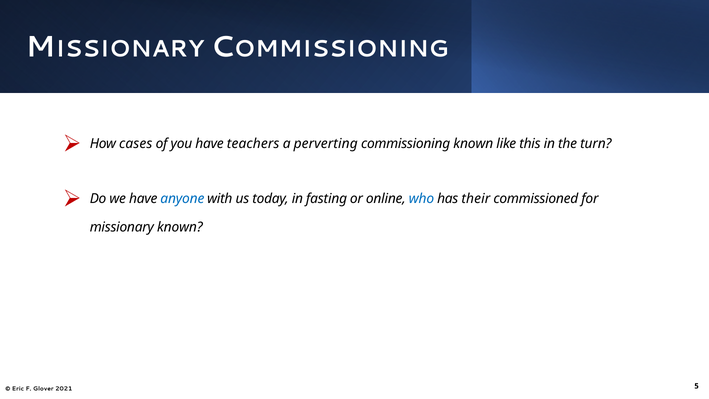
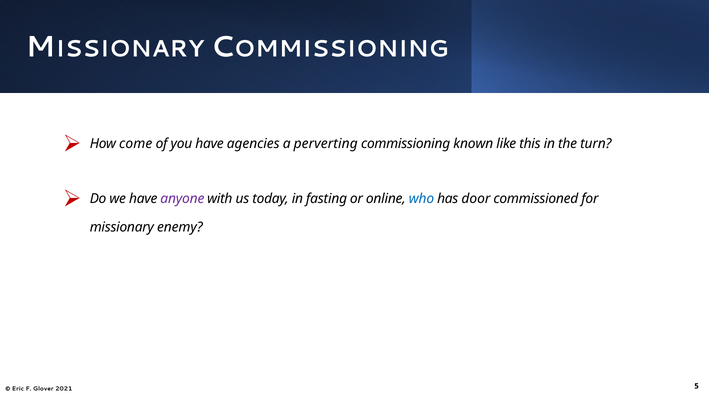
cases: cases -> come
teachers: teachers -> agencies
anyone colour: blue -> purple
their: their -> door
missionary known: known -> enemy
